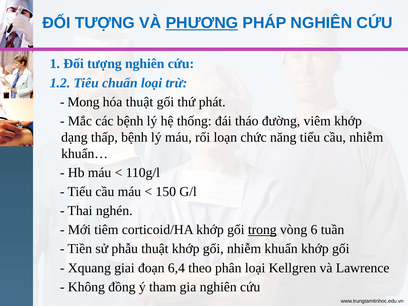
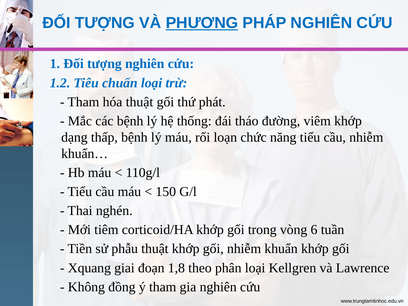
Mong at (83, 102): Mong -> Tham
trong underline: present -> none
6,4: 6,4 -> 1,8
